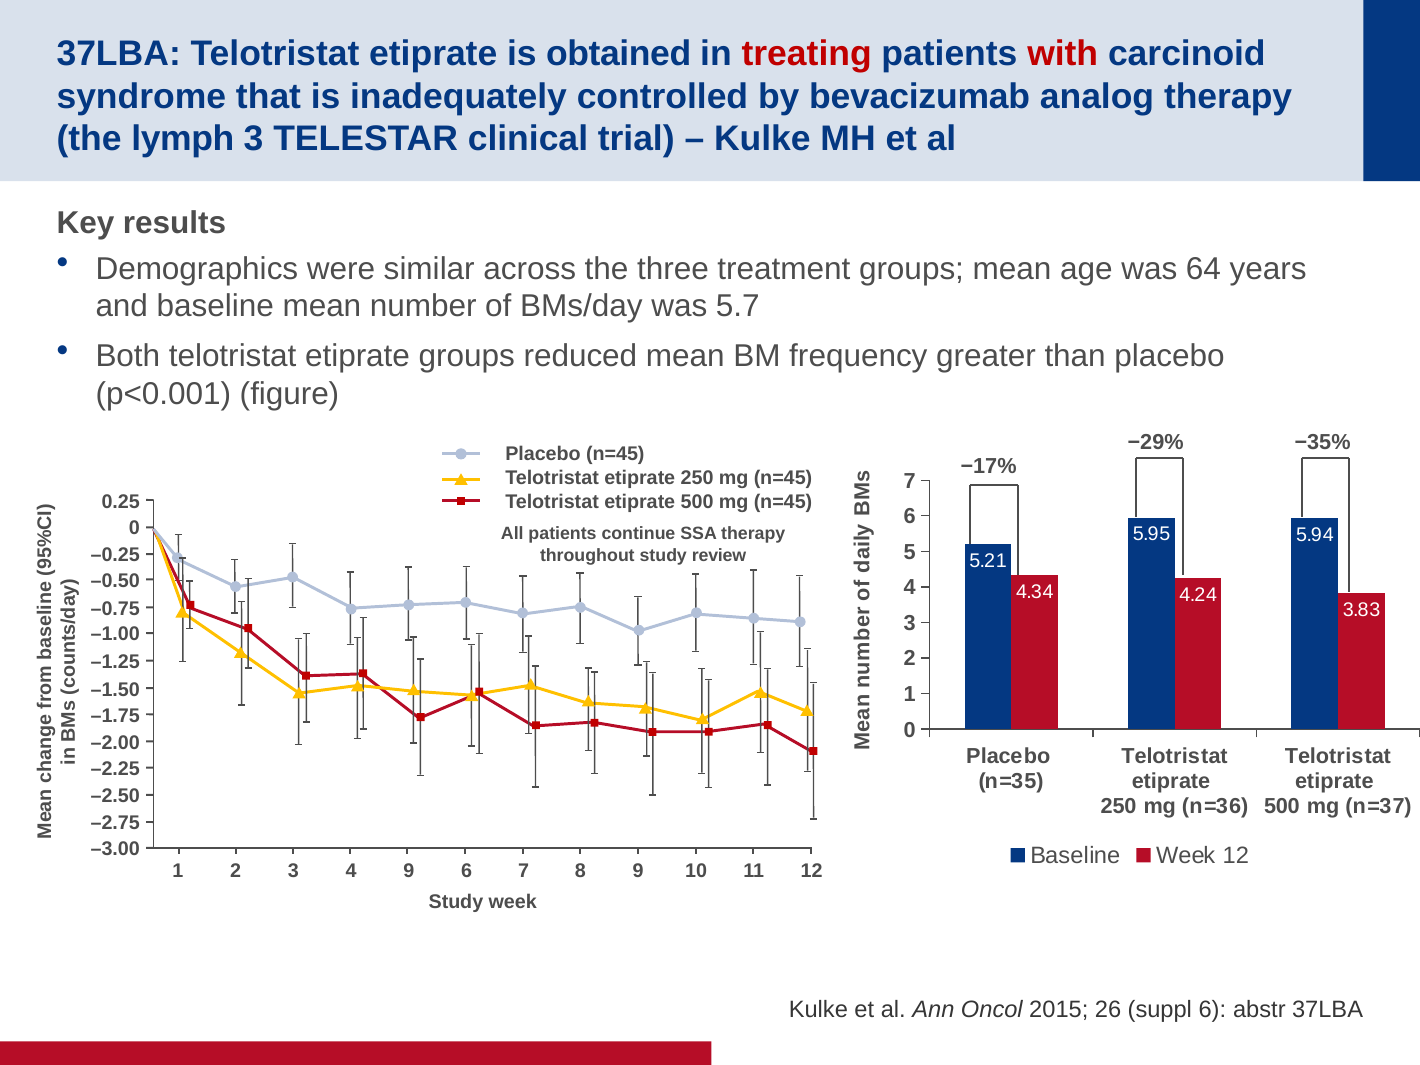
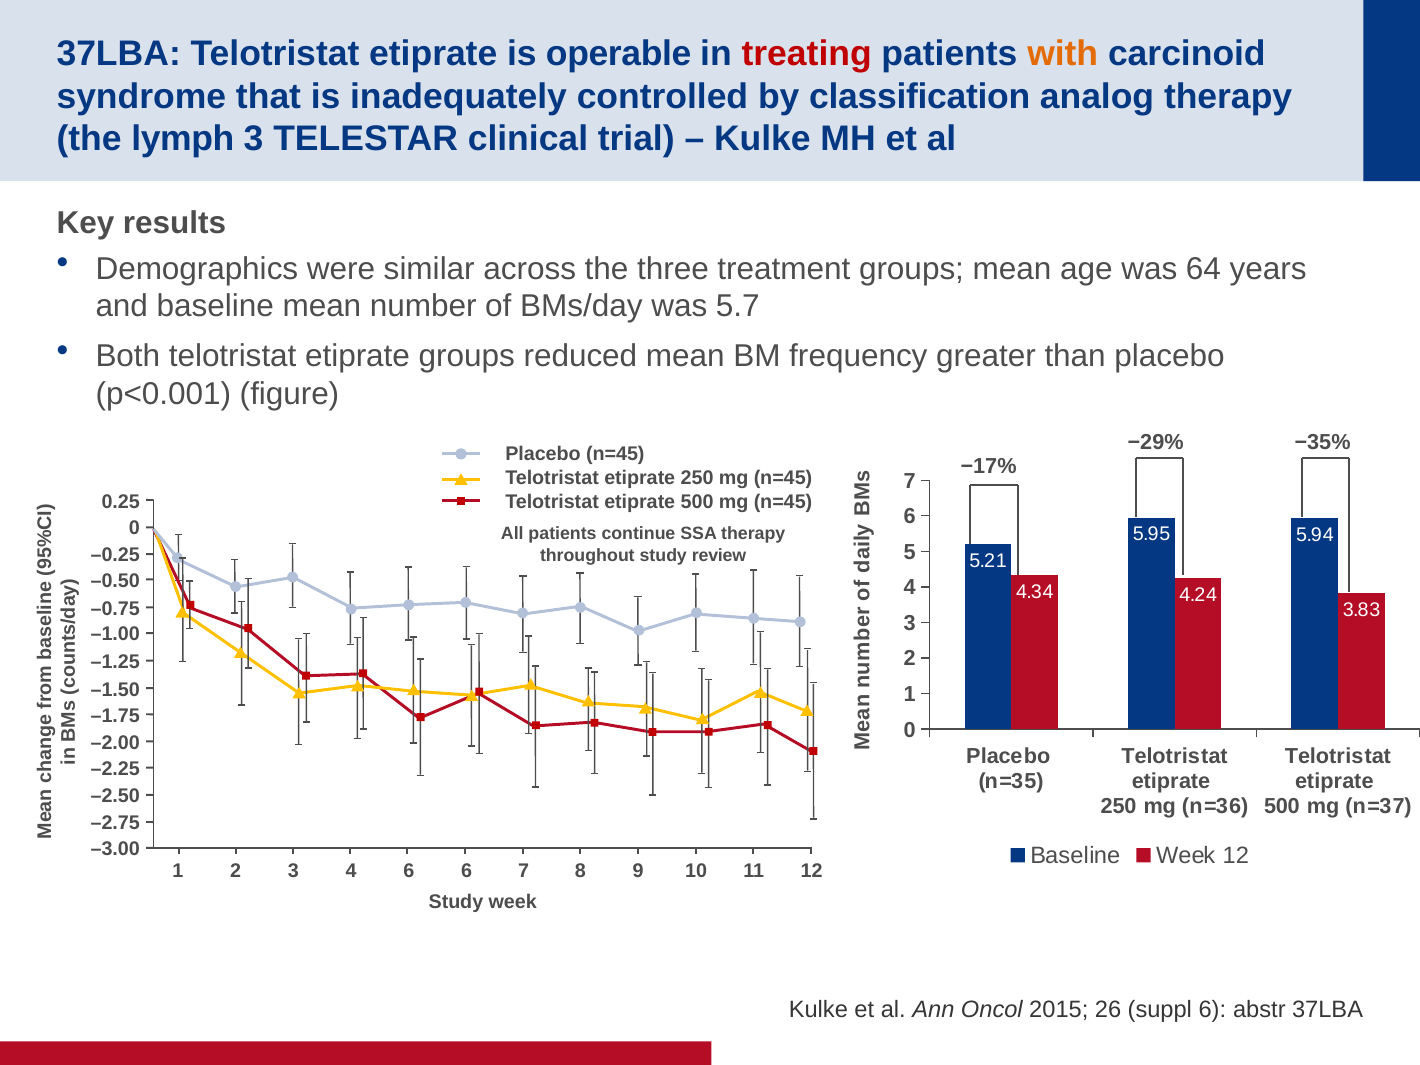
obtained: obtained -> operable
with colour: red -> orange
bevacizumab: bevacizumab -> classification
4 9: 9 -> 6
